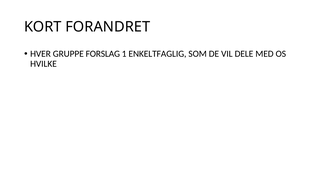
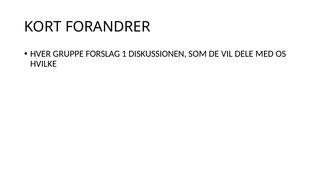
FORANDRET: FORANDRET -> FORANDRER
ENKELTFAGLIG: ENKELTFAGLIG -> DISKUSSIONEN
